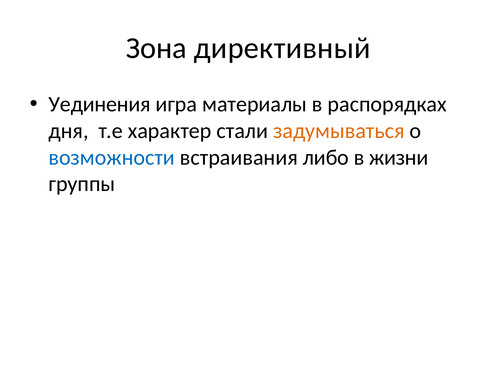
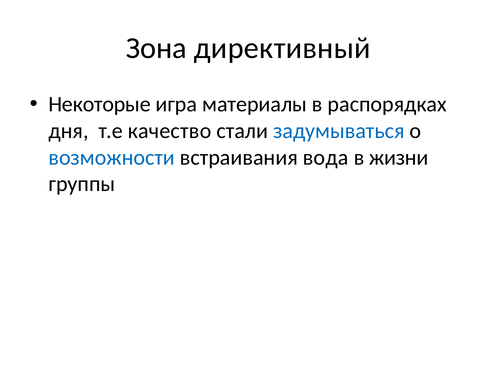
Уединения: Уединения -> Некоторые
характер: характер -> качество
задумываться colour: orange -> blue
либо: либо -> вода
